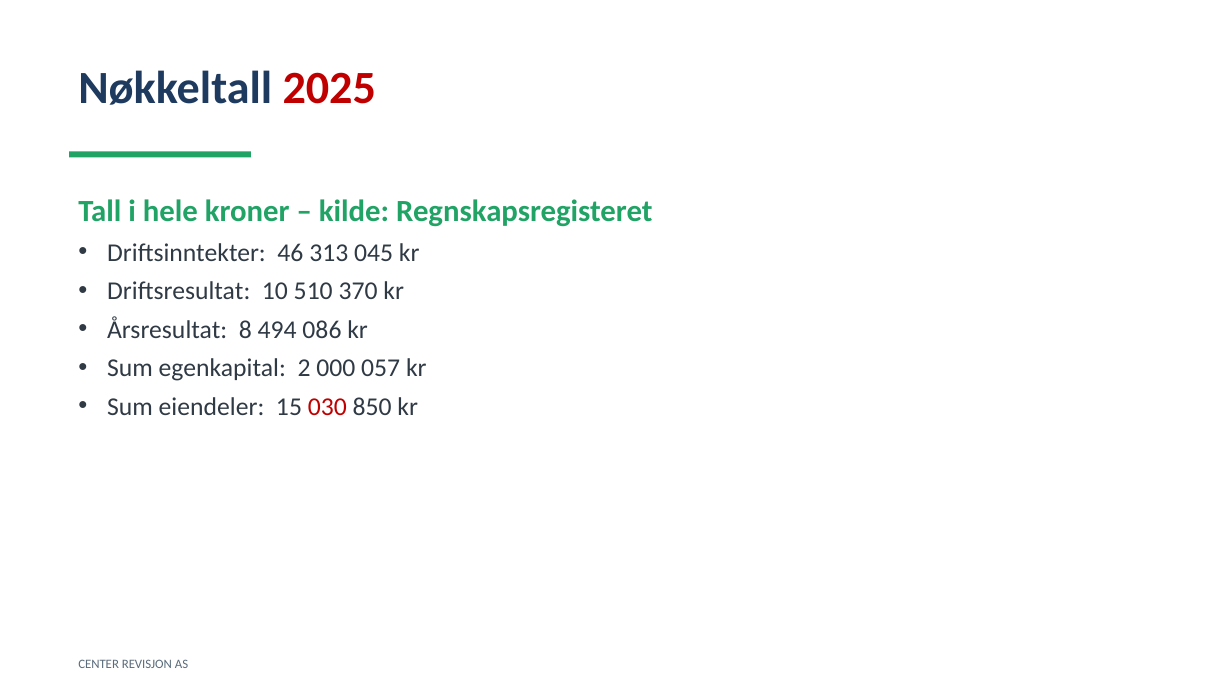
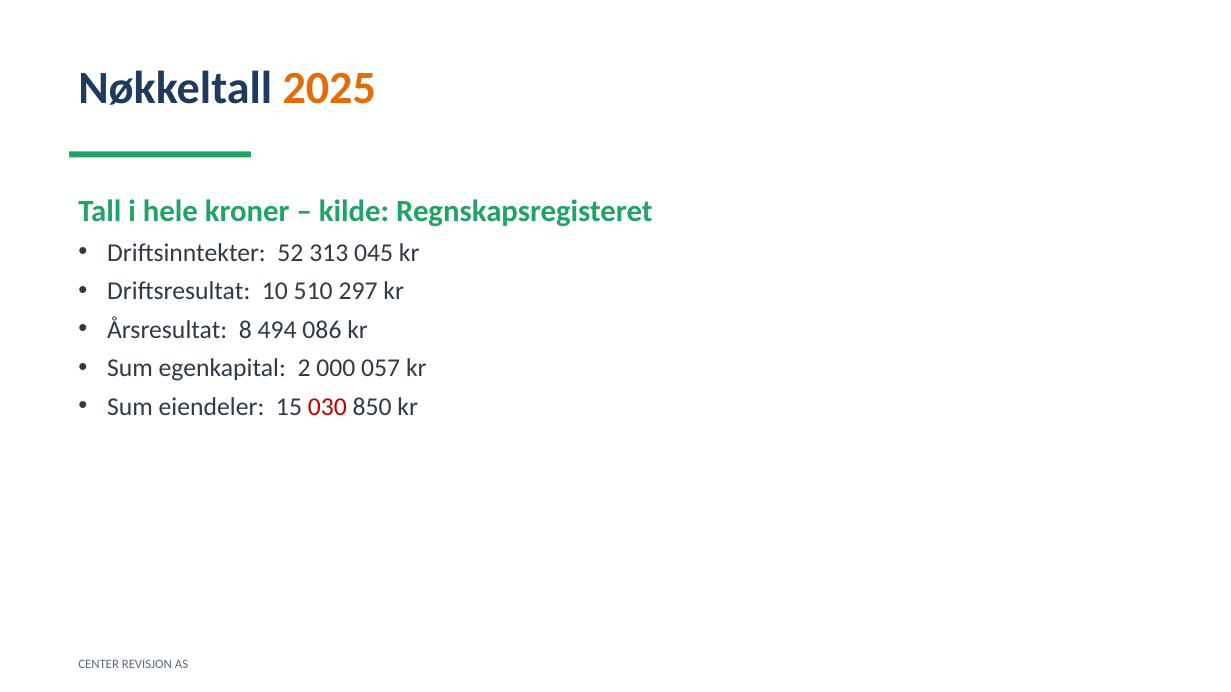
2025 colour: red -> orange
46: 46 -> 52
370: 370 -> 297
